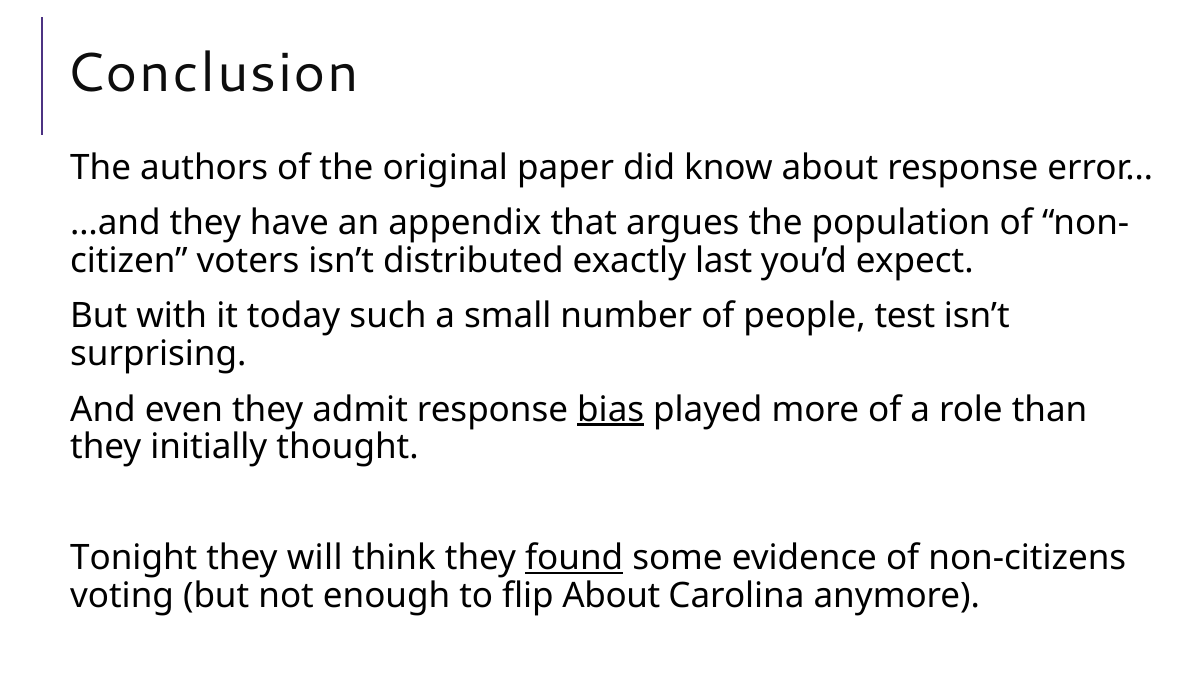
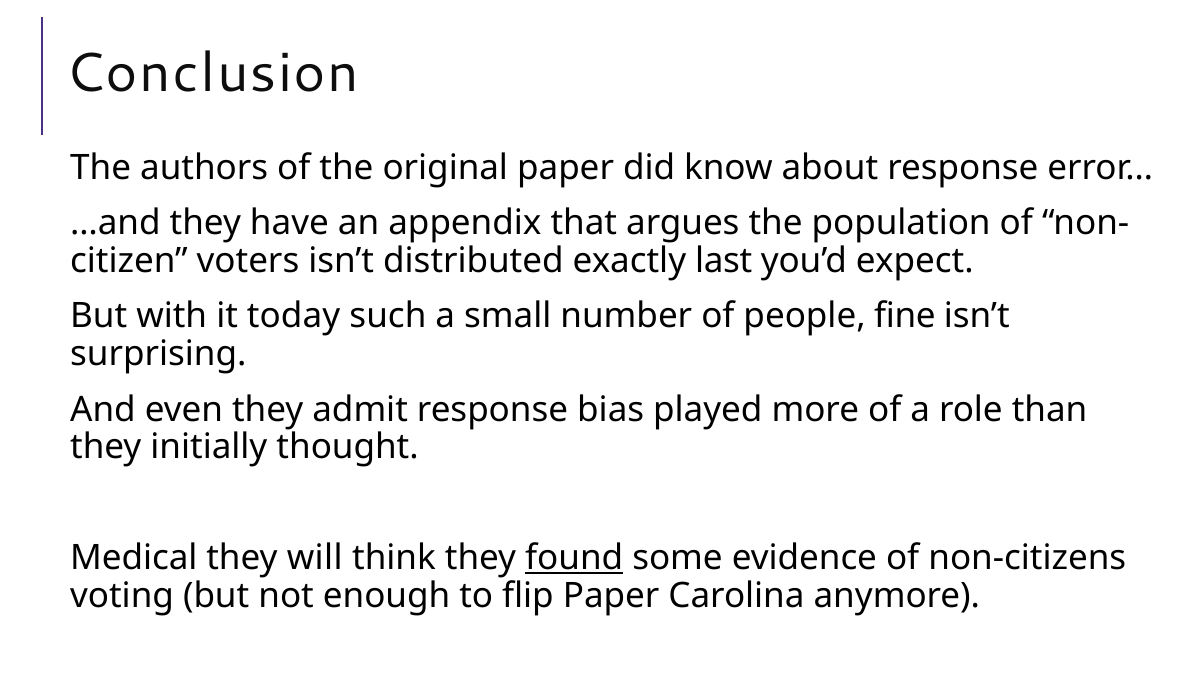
test: test -> fine
bias underline: present -> none
Tonight: Tonight -> Medical
flip About: About -> Paper
